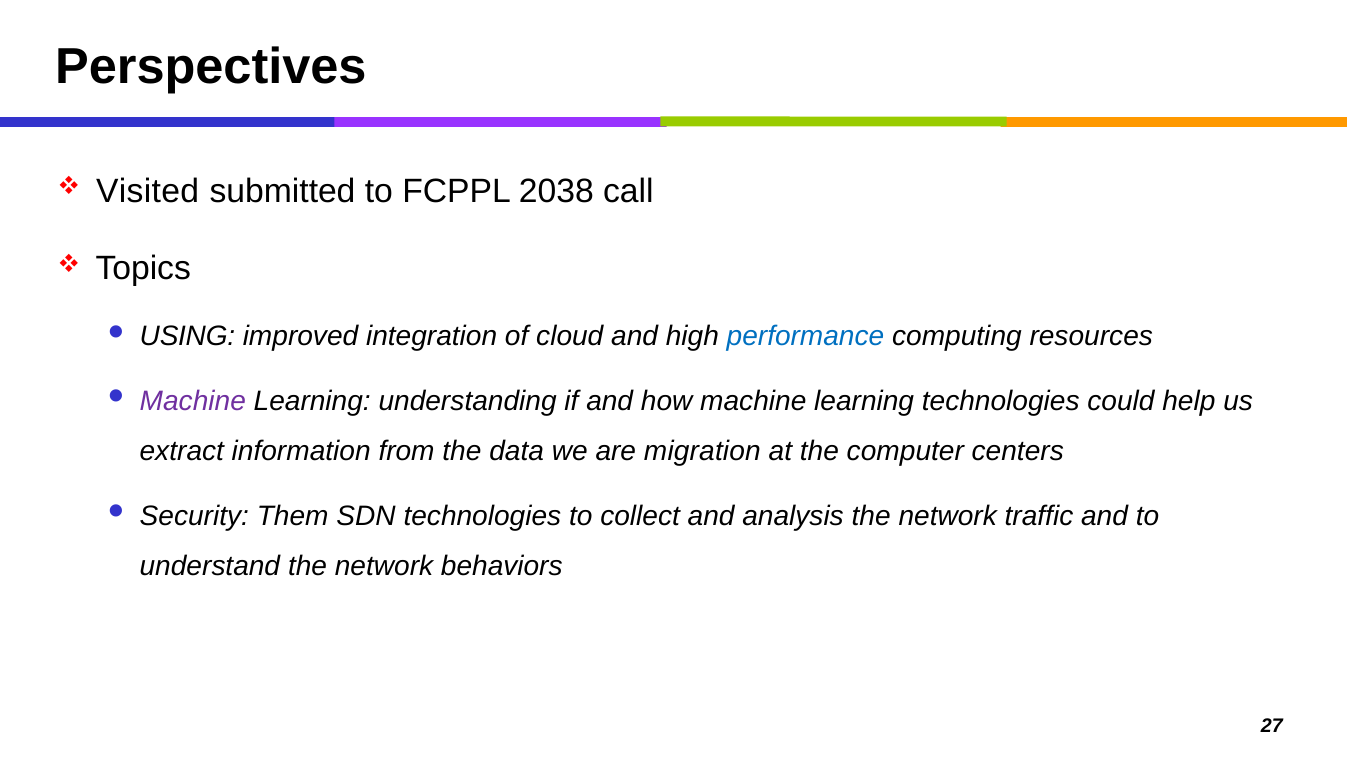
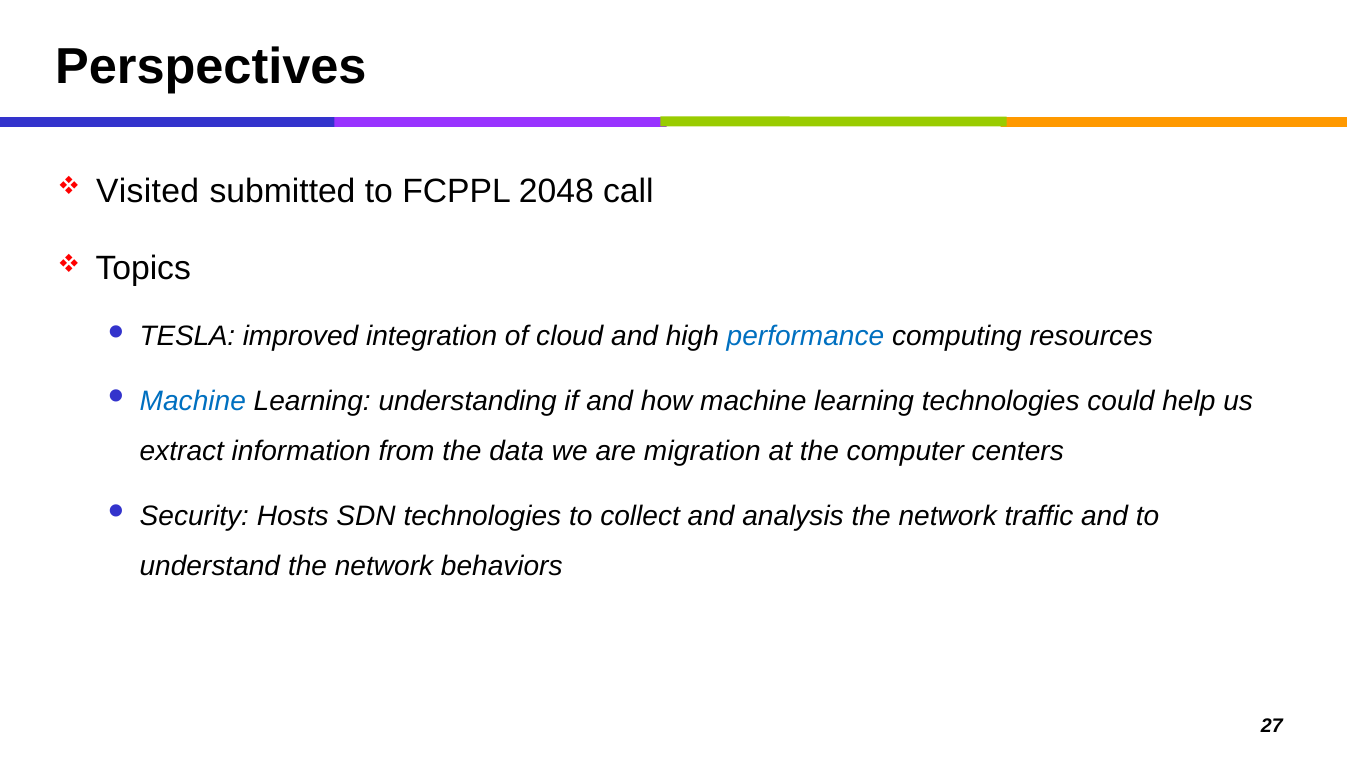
2038: 2038 -> 2048
USING: USING -> TESLA
Machine at (193, 401) colour: purple -> blue
Them: Them -> Hosts
